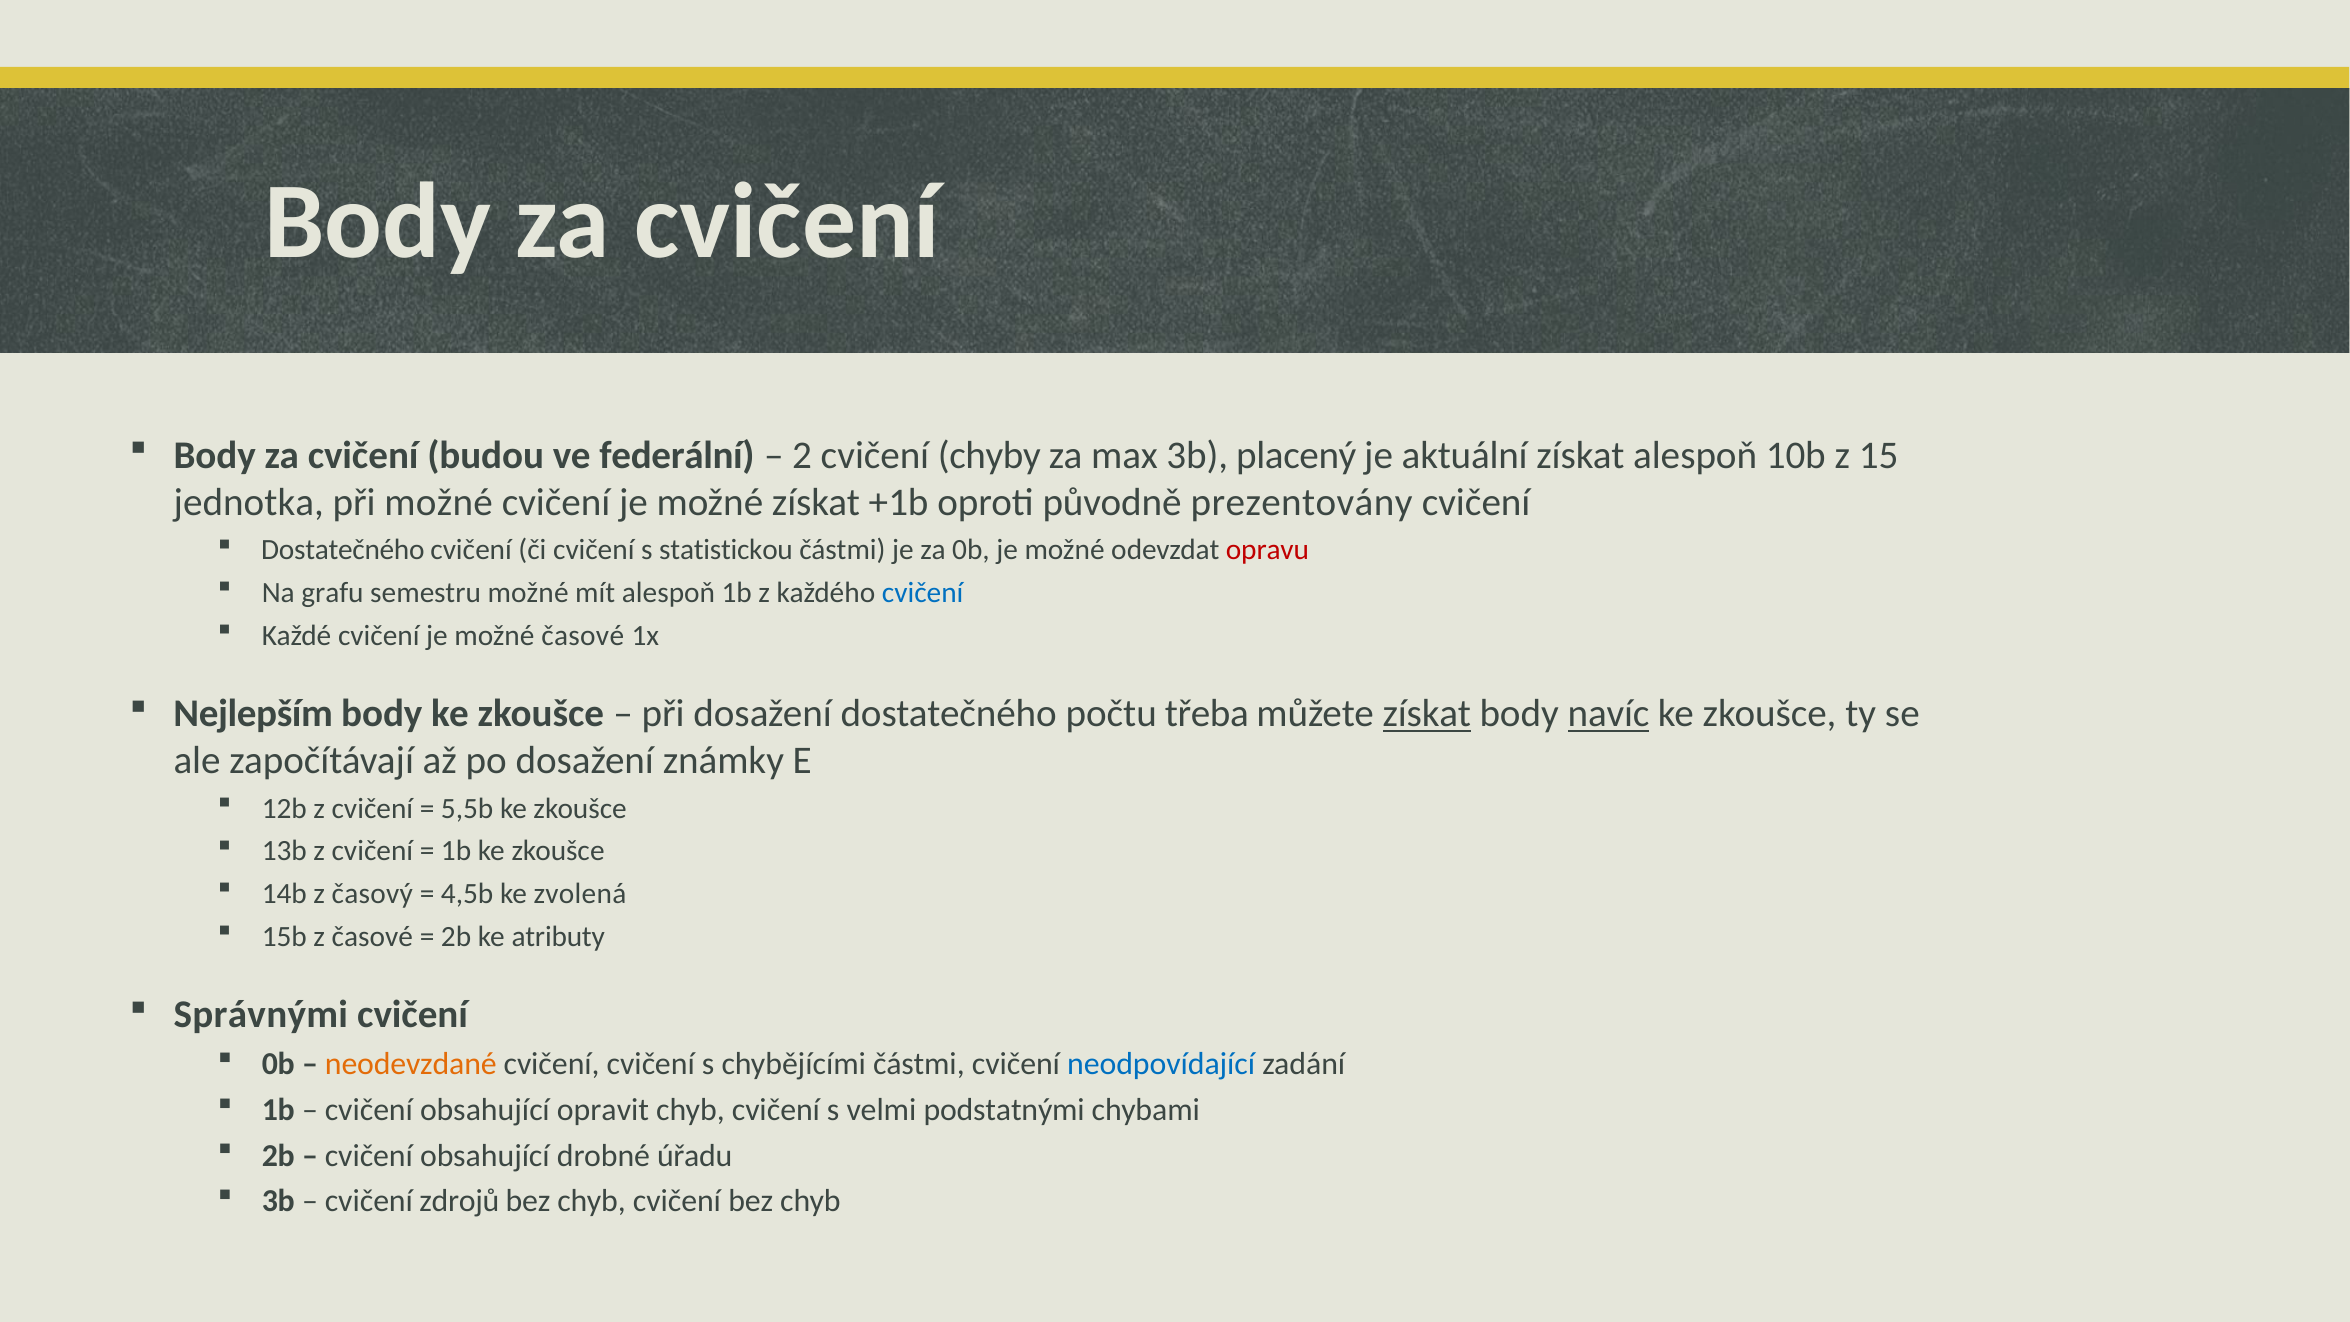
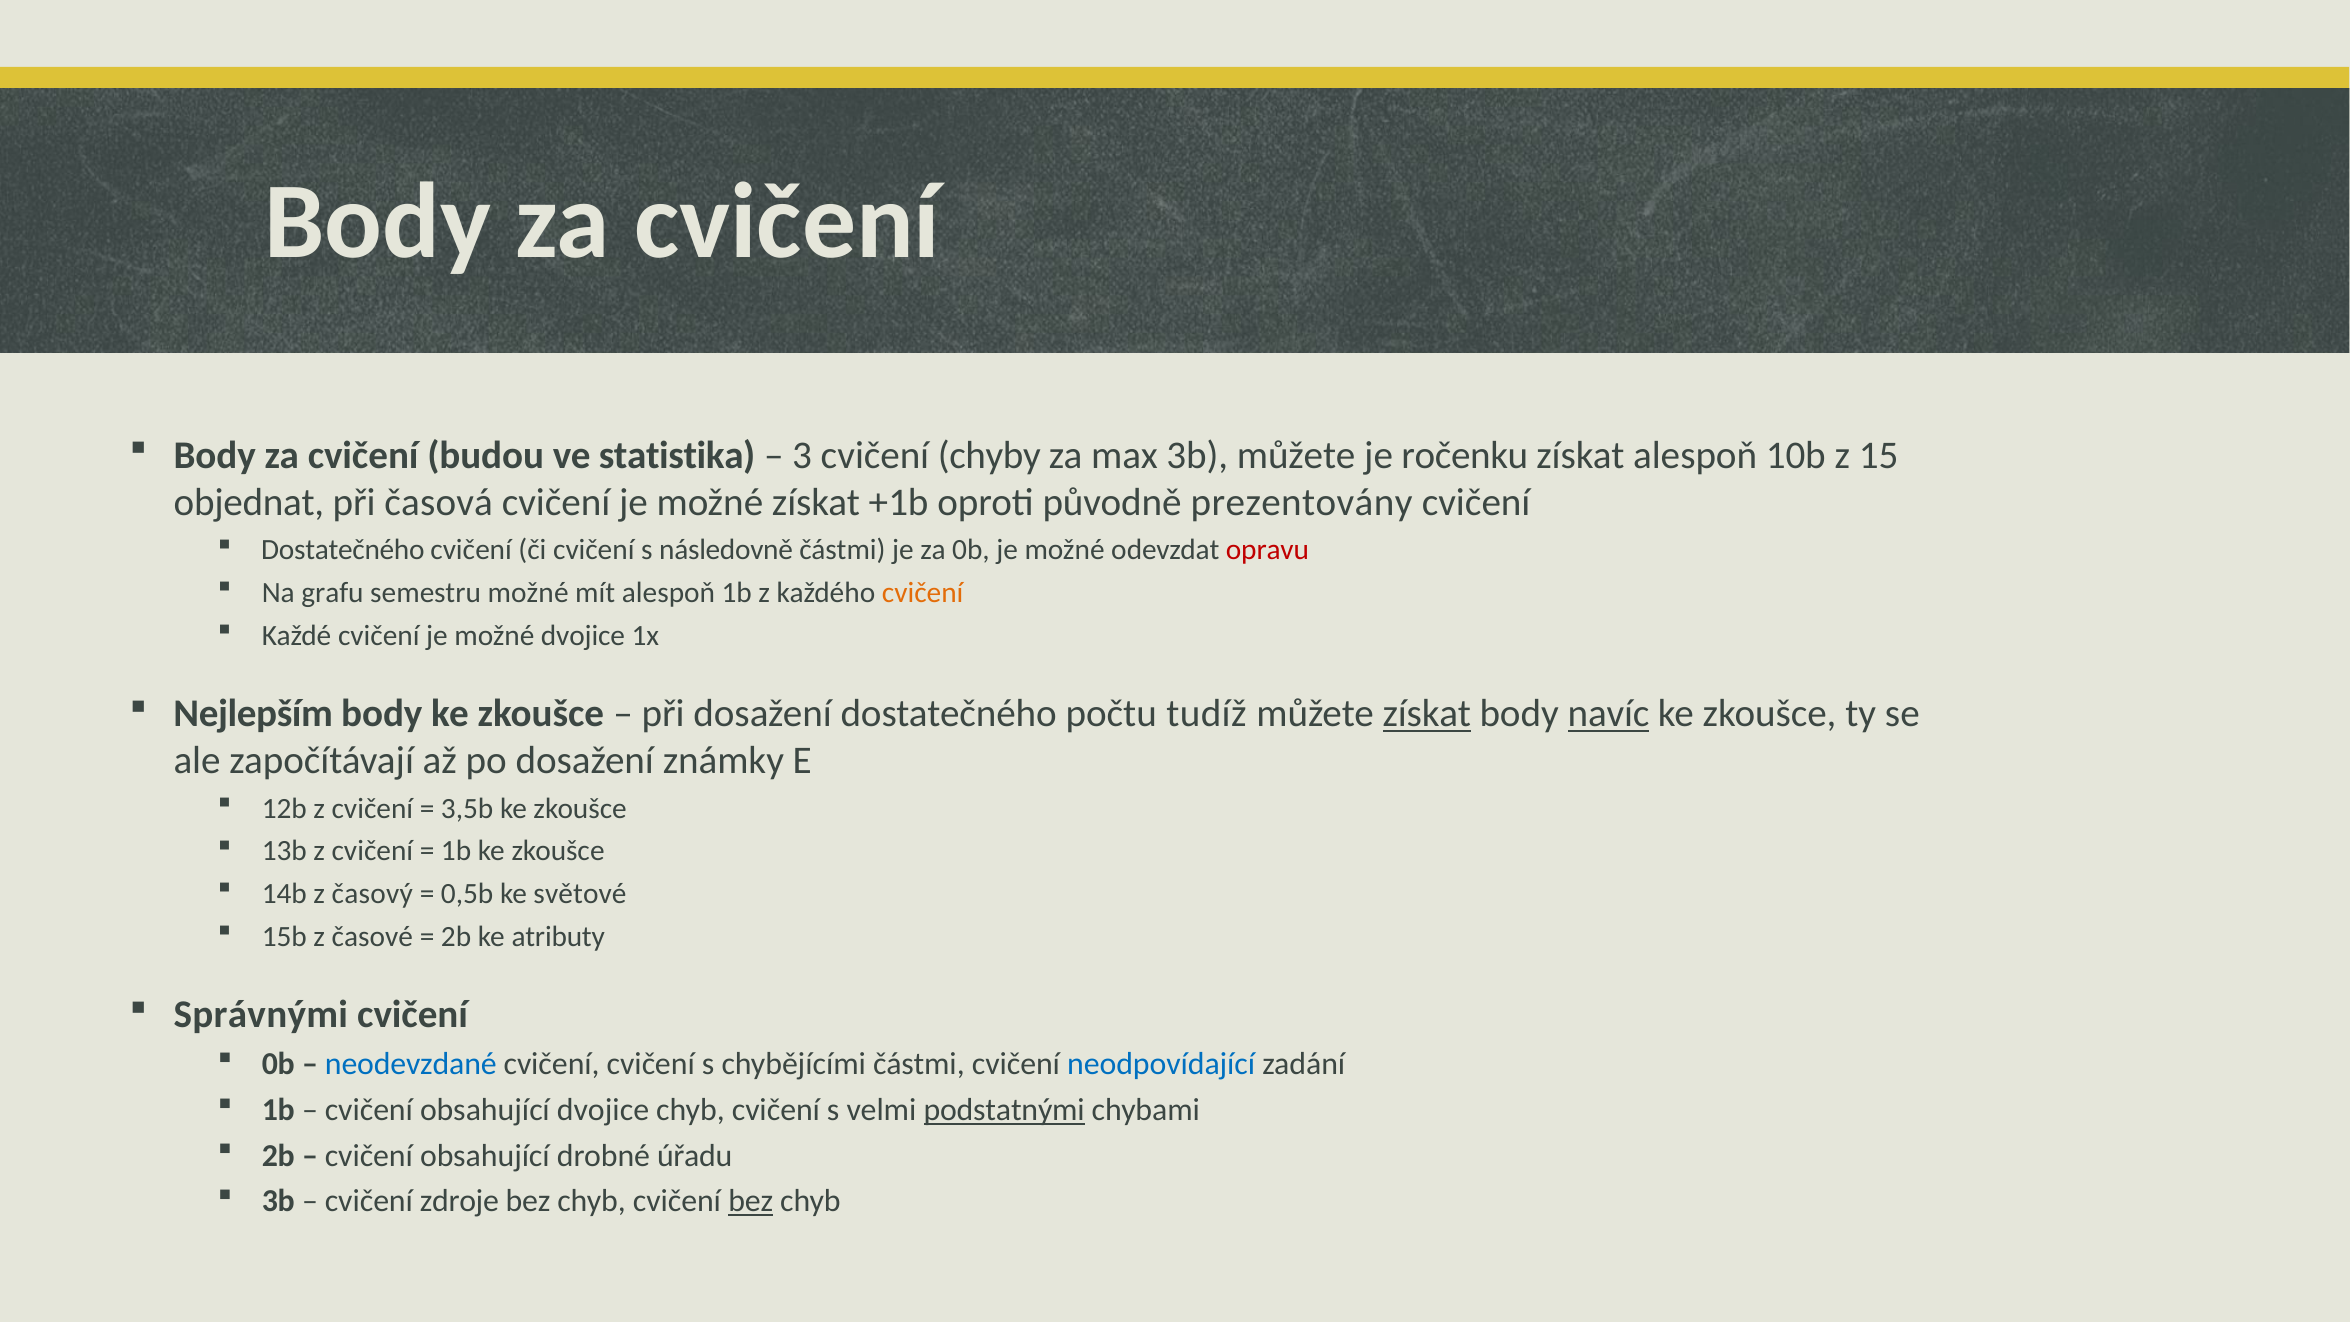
federální: federální -> statistika
2: 2 -> 3
3b placený: placený -> můžete
aktuální: aktuální -> ročenku
jednotka: jednotka -> objednat
při možné: možné -> časová
statistickou: statistickou -> následovně
cvičení at (923, 593) colour: blue -> orange
možné časové: časové -> dvojice
třeba: třeba -> tudíž
5,5b: 5,5b -> 3,5b
4,5b: 4,5b -> 0,5b
zvolená: zvolená -> světové
neodevzdané colour: orange -> blue
obsahující opravit: opravit -> dvojice
podstatnými underline: none -> present
zdrojů: zdrojů -> zdroje
bez at (751, 1201) underline: none -> present
